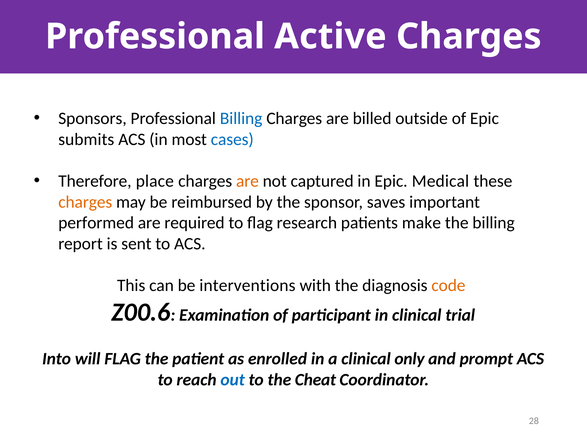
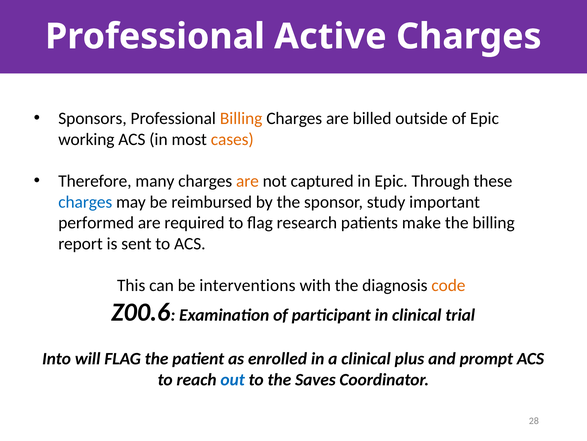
Billing at (241, 118) colour: blue -> orange
submits: submits -> working
cases colour: blue -> orange
place: place -> many
Medical: Medical -> Through
charges at (85, 202) colour: orange -> blue
saves: saves -> study
only: only -> plus
Cheat: Cheat -> Saves
